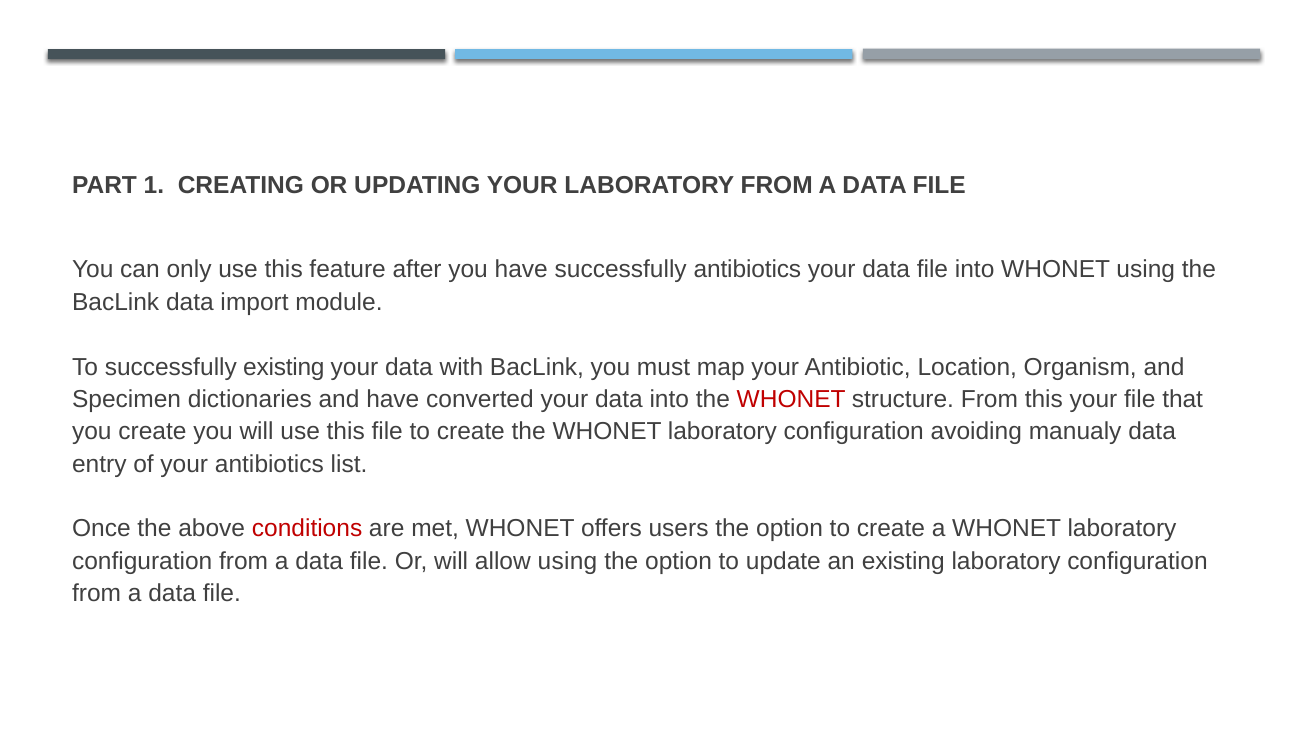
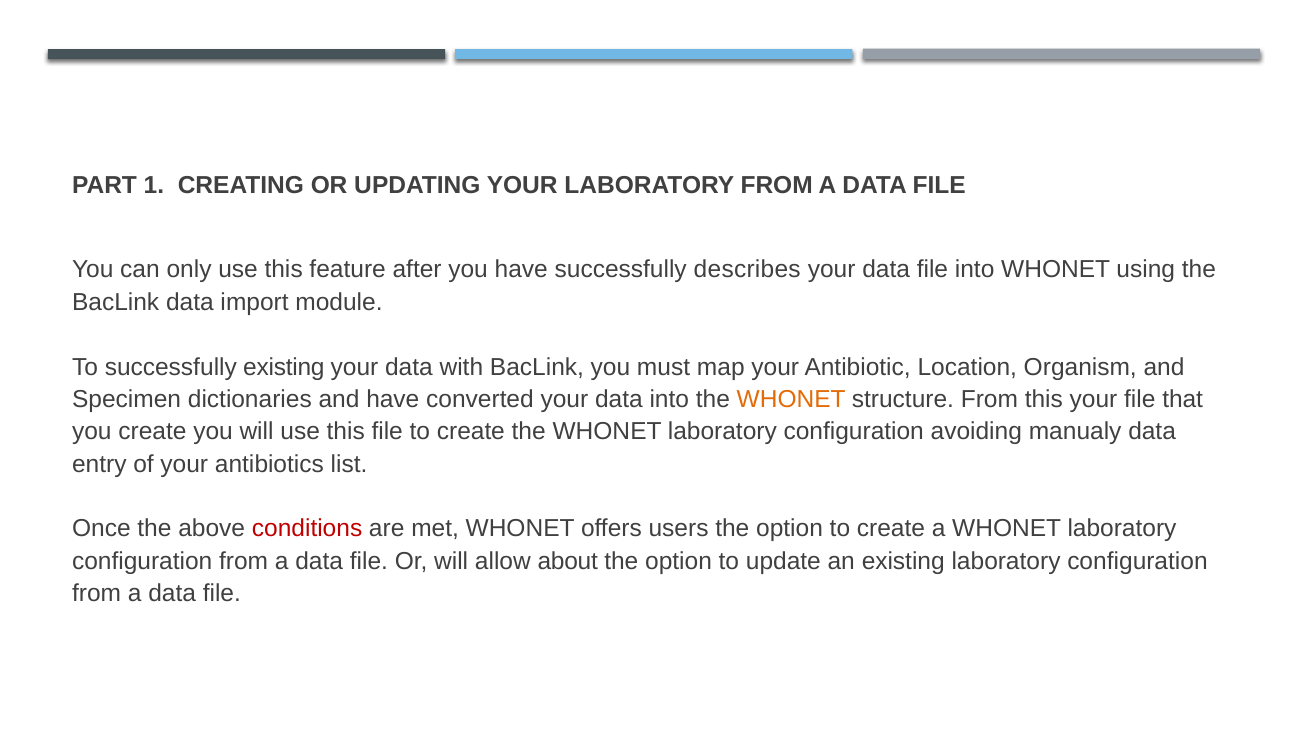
successfully antibiotics: antibiotics -> describes
WHONET at (791, 399) colour: red -> orange
allow using: using -> about
